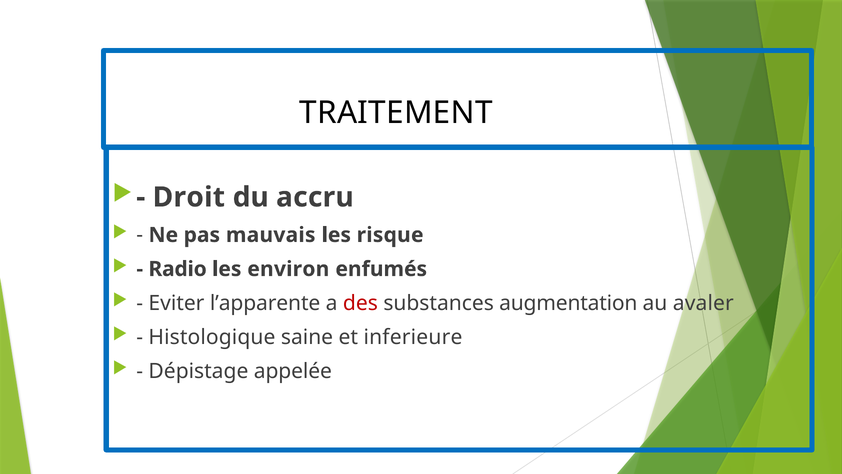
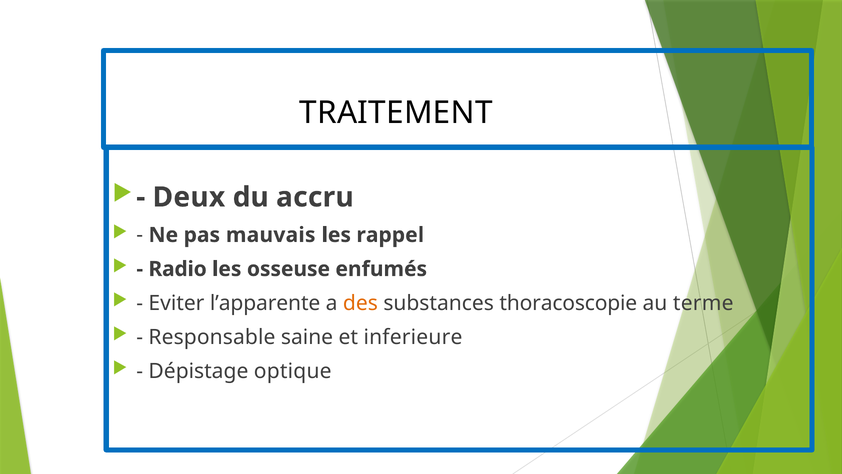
Droit: Droit -> Deux
risque: risque -> rappel
environ: environ -> osseuse
des colour: red -> orange
augmentation: augmentation -> thoracoscopie
avaler: avaler -> terme
Histologique: Histologique -> Responsable
appelée: appelée -> optique
